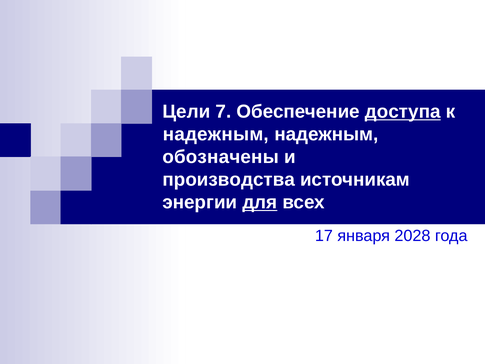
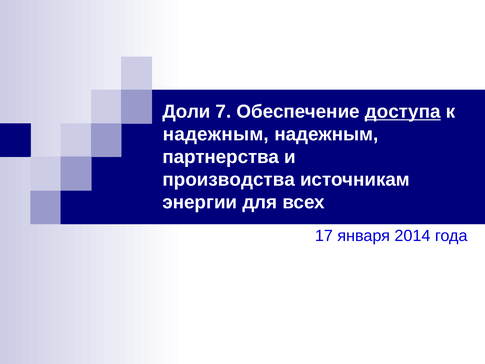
Цели: Цели -> Доли
обозначены: обозначены -> партнерства
для underline: present -> none
2028: 2028 -> 2014
